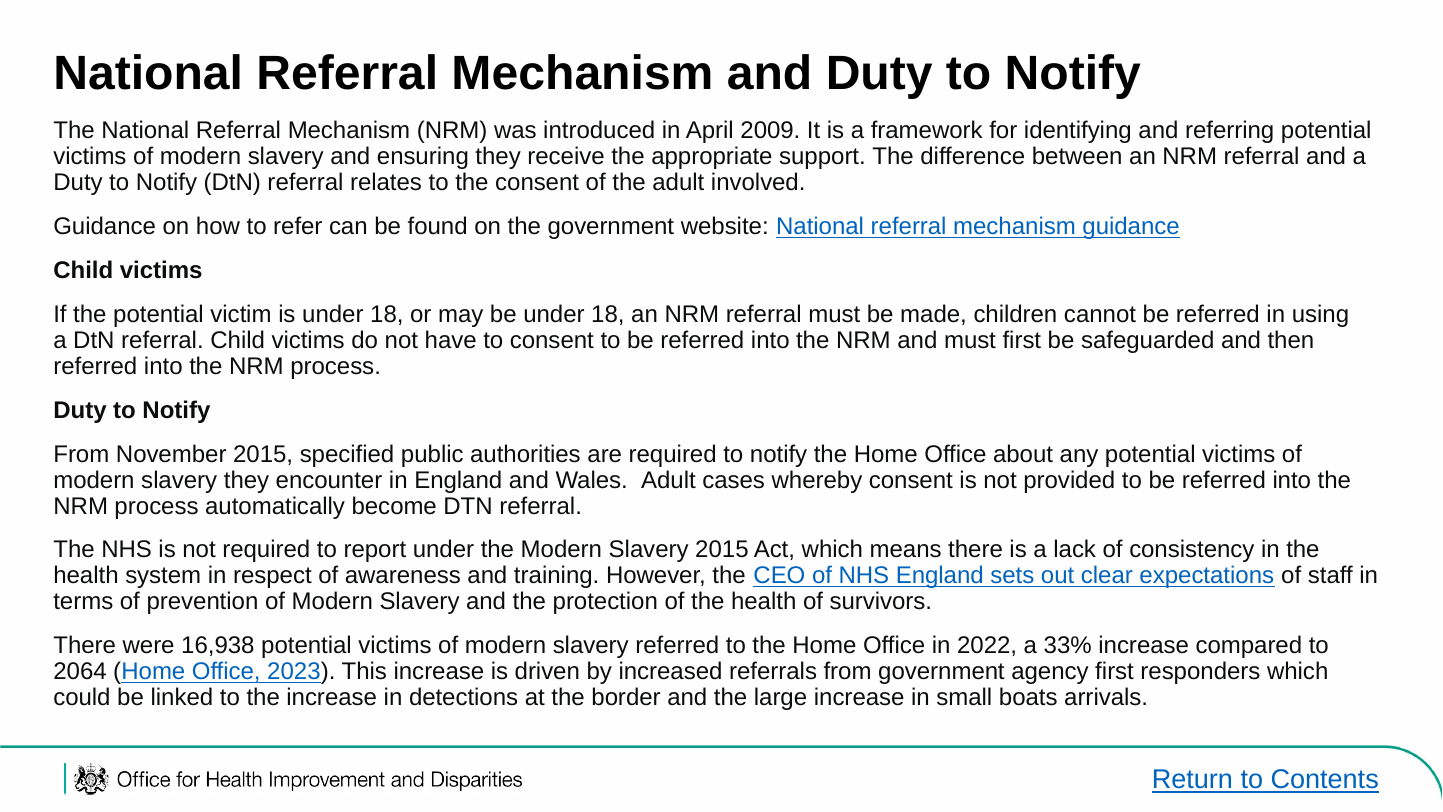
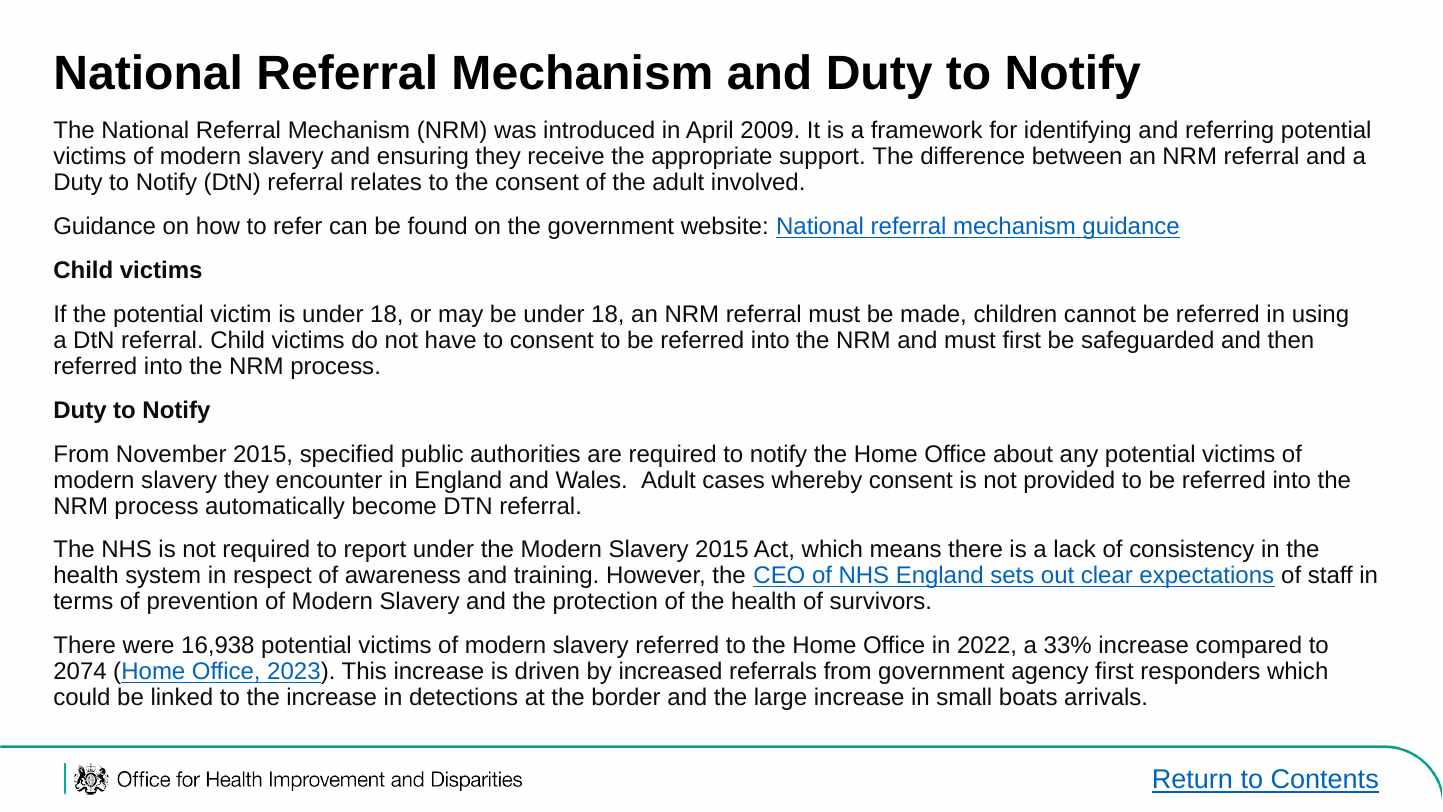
2064: 2064 -> 2074
